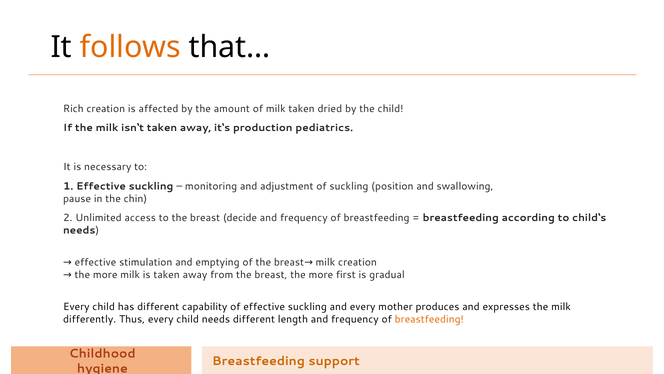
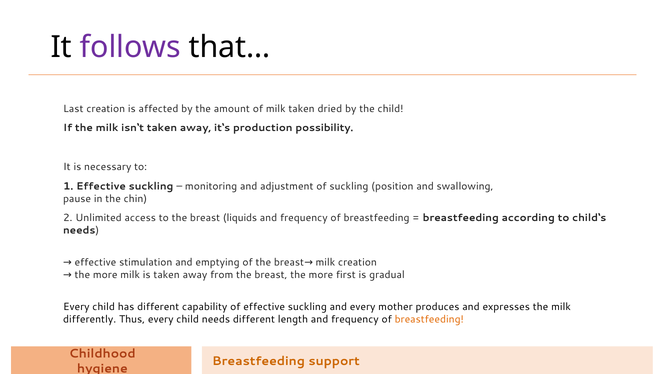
follows colour: orange -> purple
Rich: Rich -> Last
pediatrics: pediatrics -> possibility
decide: decide -> liquids
